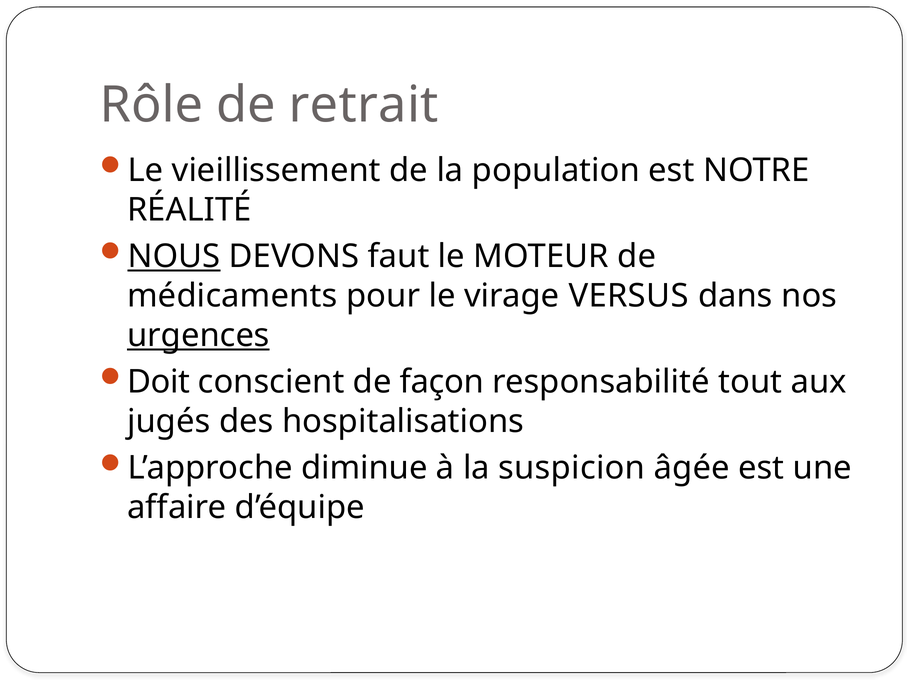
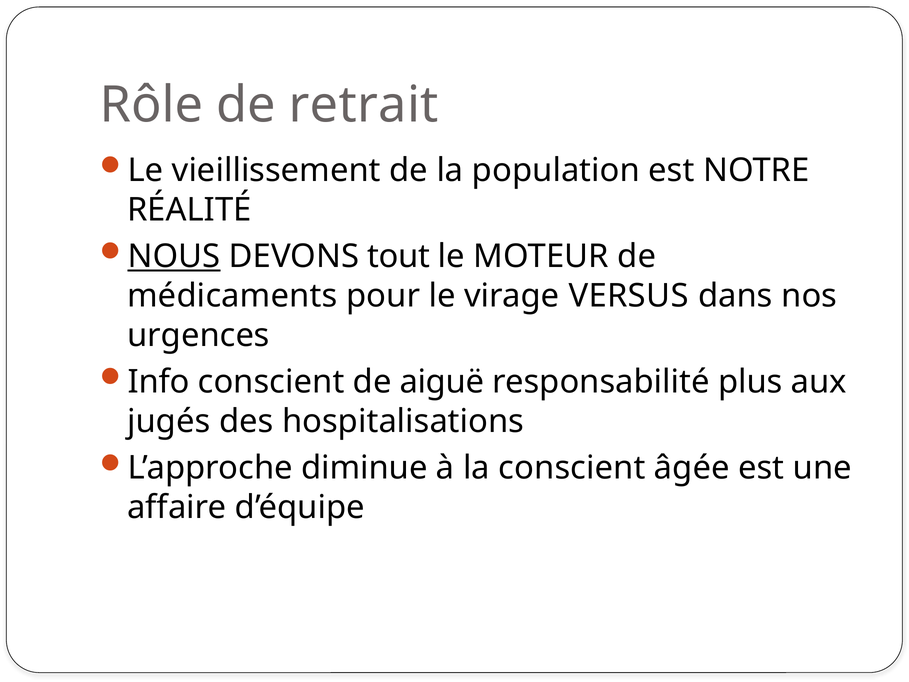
faut: faut -> tout
urgences underline: present -> none
Doit: Doit -> Info
façon: façon -> aiguë
tout: tout -> plus
la suspicion: suspicion -> conscient
